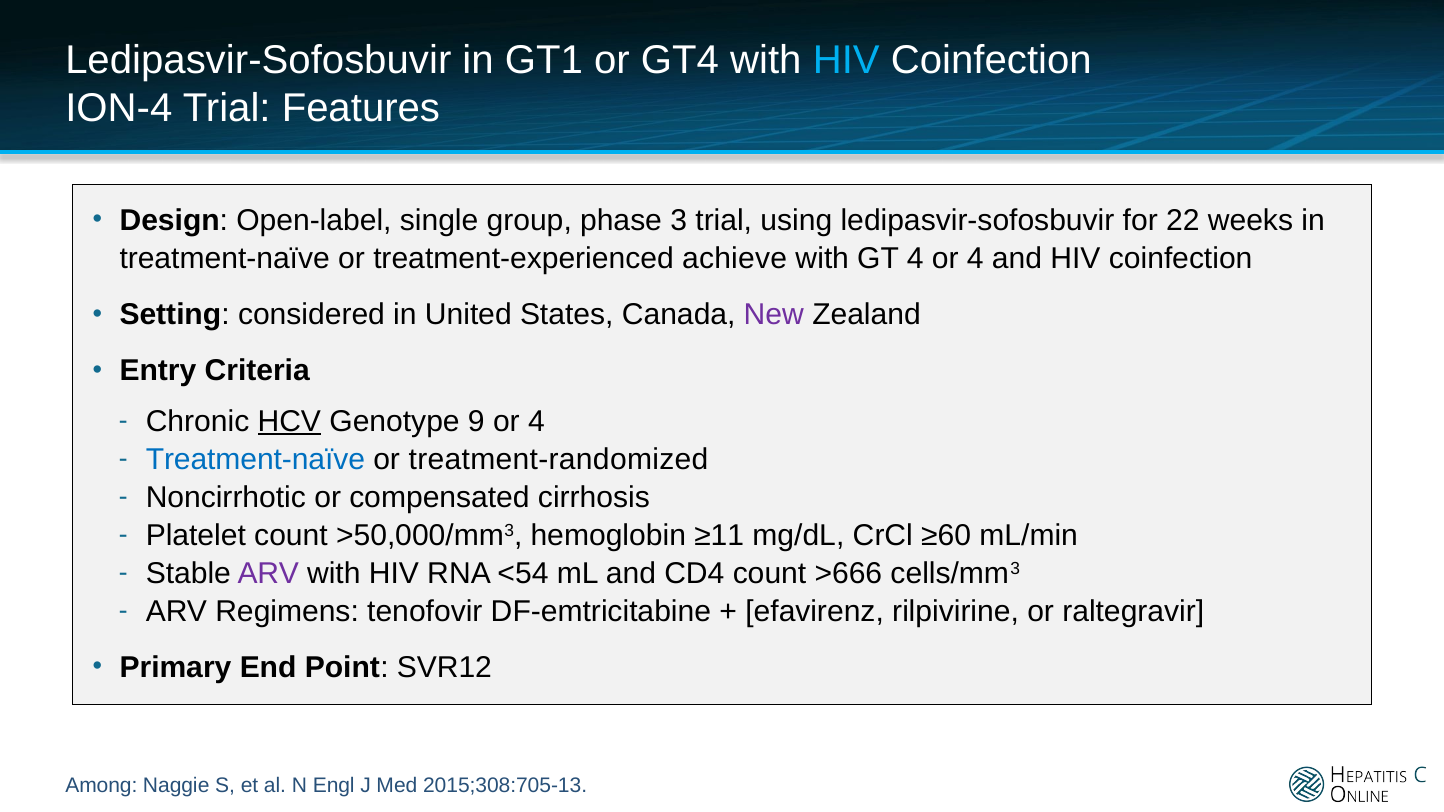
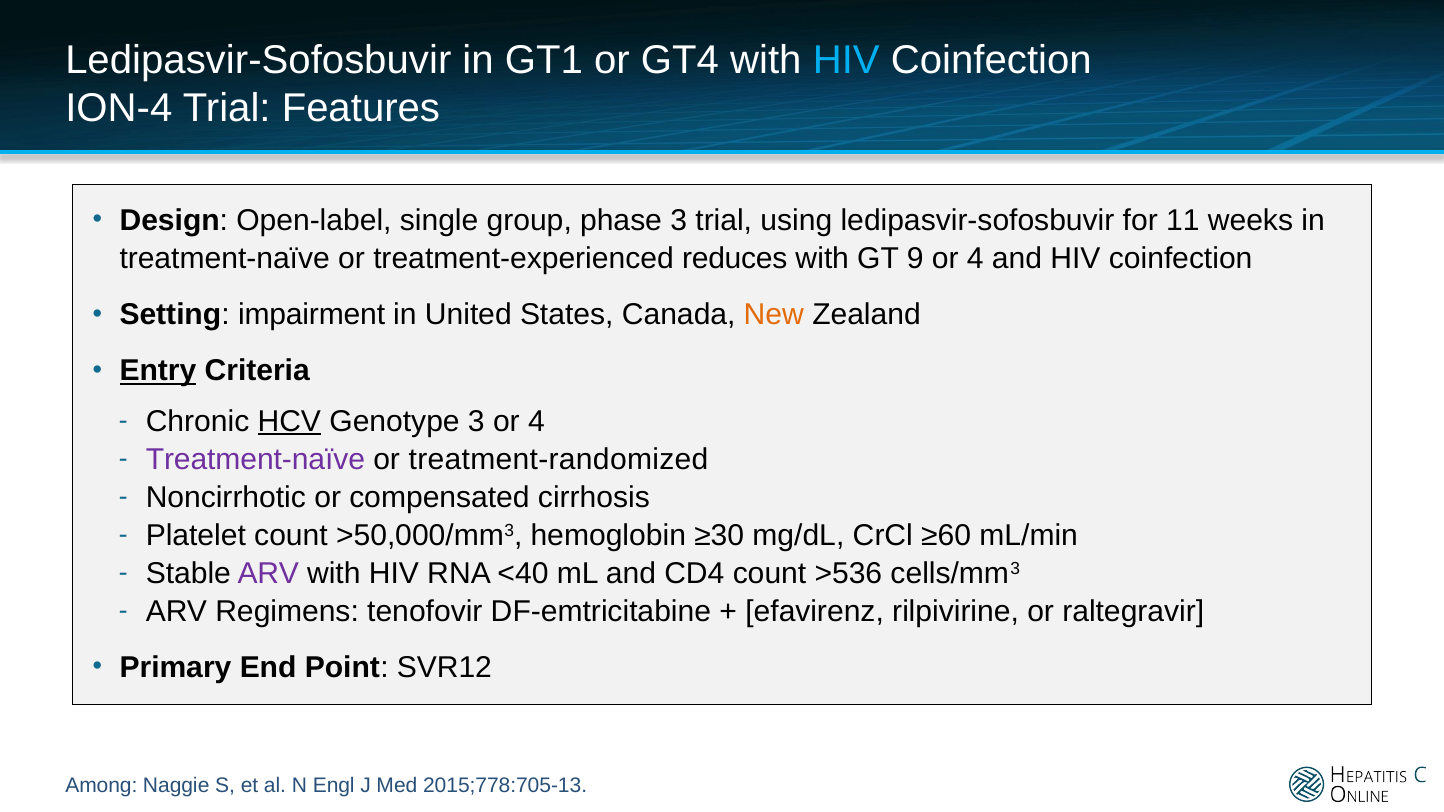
22: 22 -> 11
achieve: achieve -> reduces
GT 4: 4 -> 9
considered: considered -> impairment
New colour: purple -> orange
Entry underline: none -> present
Genotype 9: 9 -> 3
Treatment-naïve at (255, 459) colour: blue -> purple
≥11: ≥11 -> ≥30
<54: <54 -> <40
>666: >666 -> >536
2015;308:705-13: 2015;308:705-13 -> 2015;778:705-13
